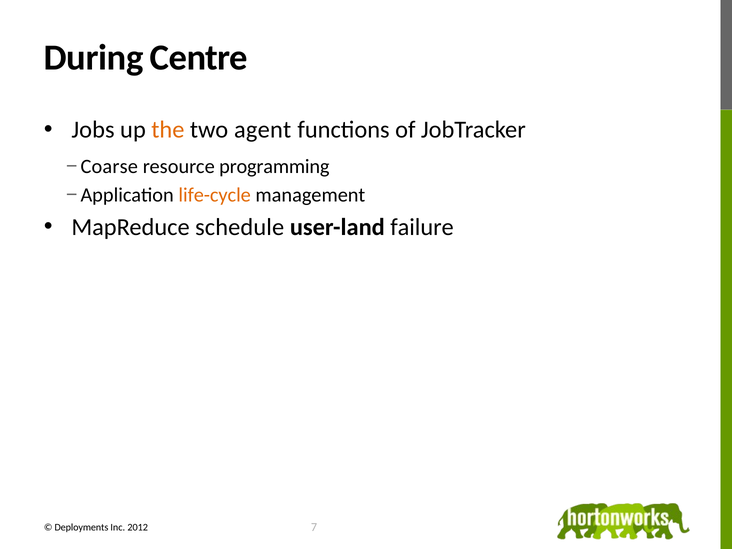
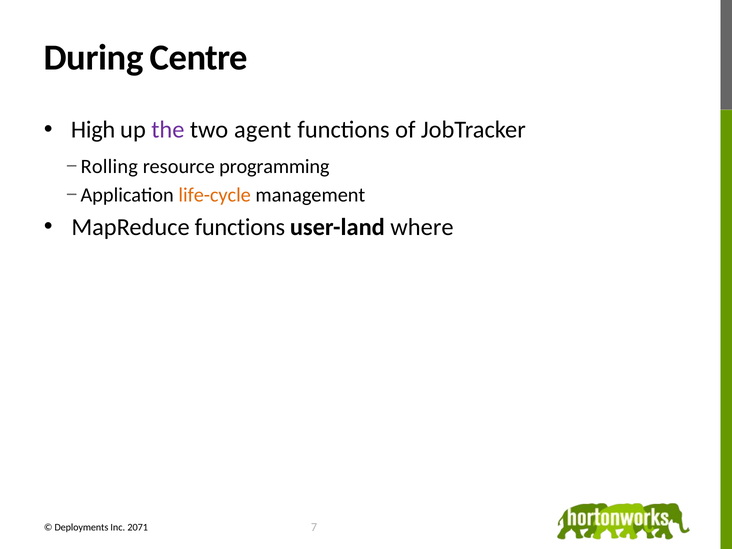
Jobs: Jobs -> High
the colour: orange -> purple
Coarse: Coarse -> Rolling
MapReduce schedule: schedule -> functions
failure: failure -> where
2012: 2012 -> 2071
